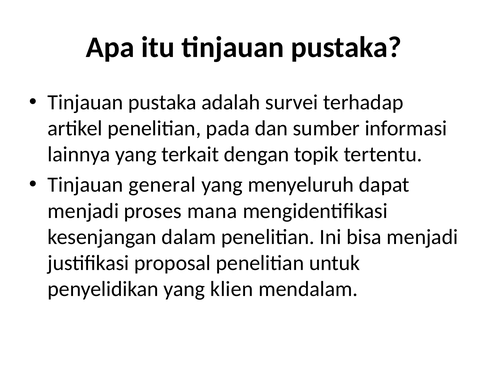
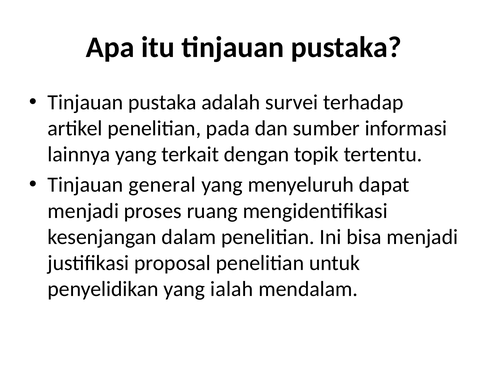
mana: mana -> ruang
klien: klien -> ialah
